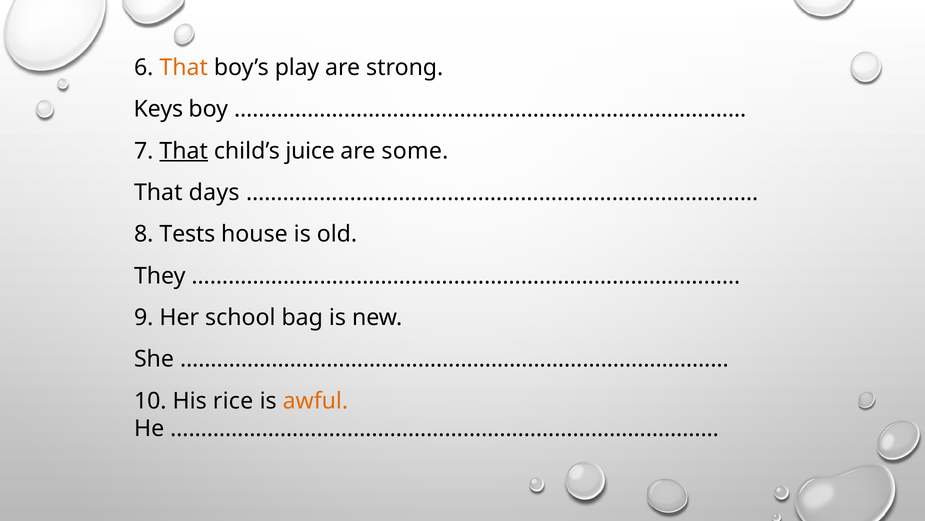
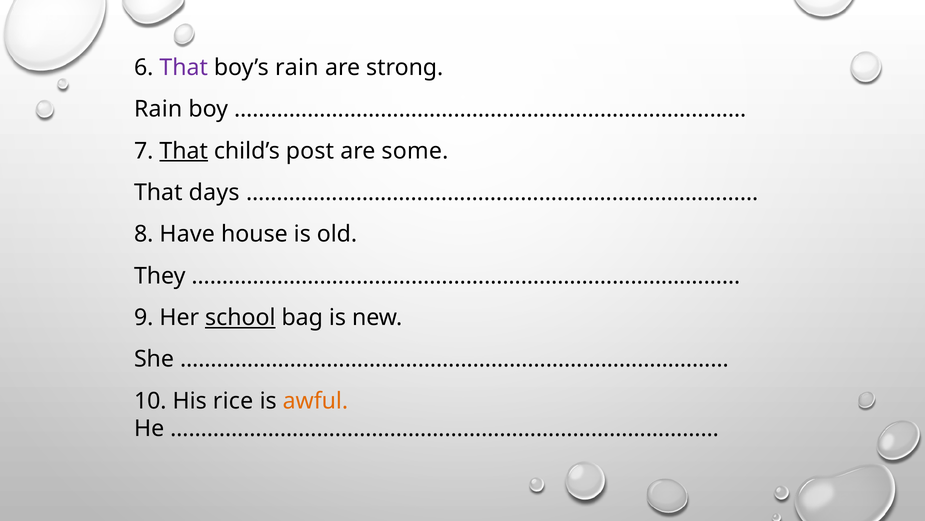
That at (184, 67) colour: orange -> purple
boy’s play: play -> rain
Keys at (158, 109): Keys -> Rain
juice: juice -> post
Tests: Tests -> Have
school underline: none -> present
